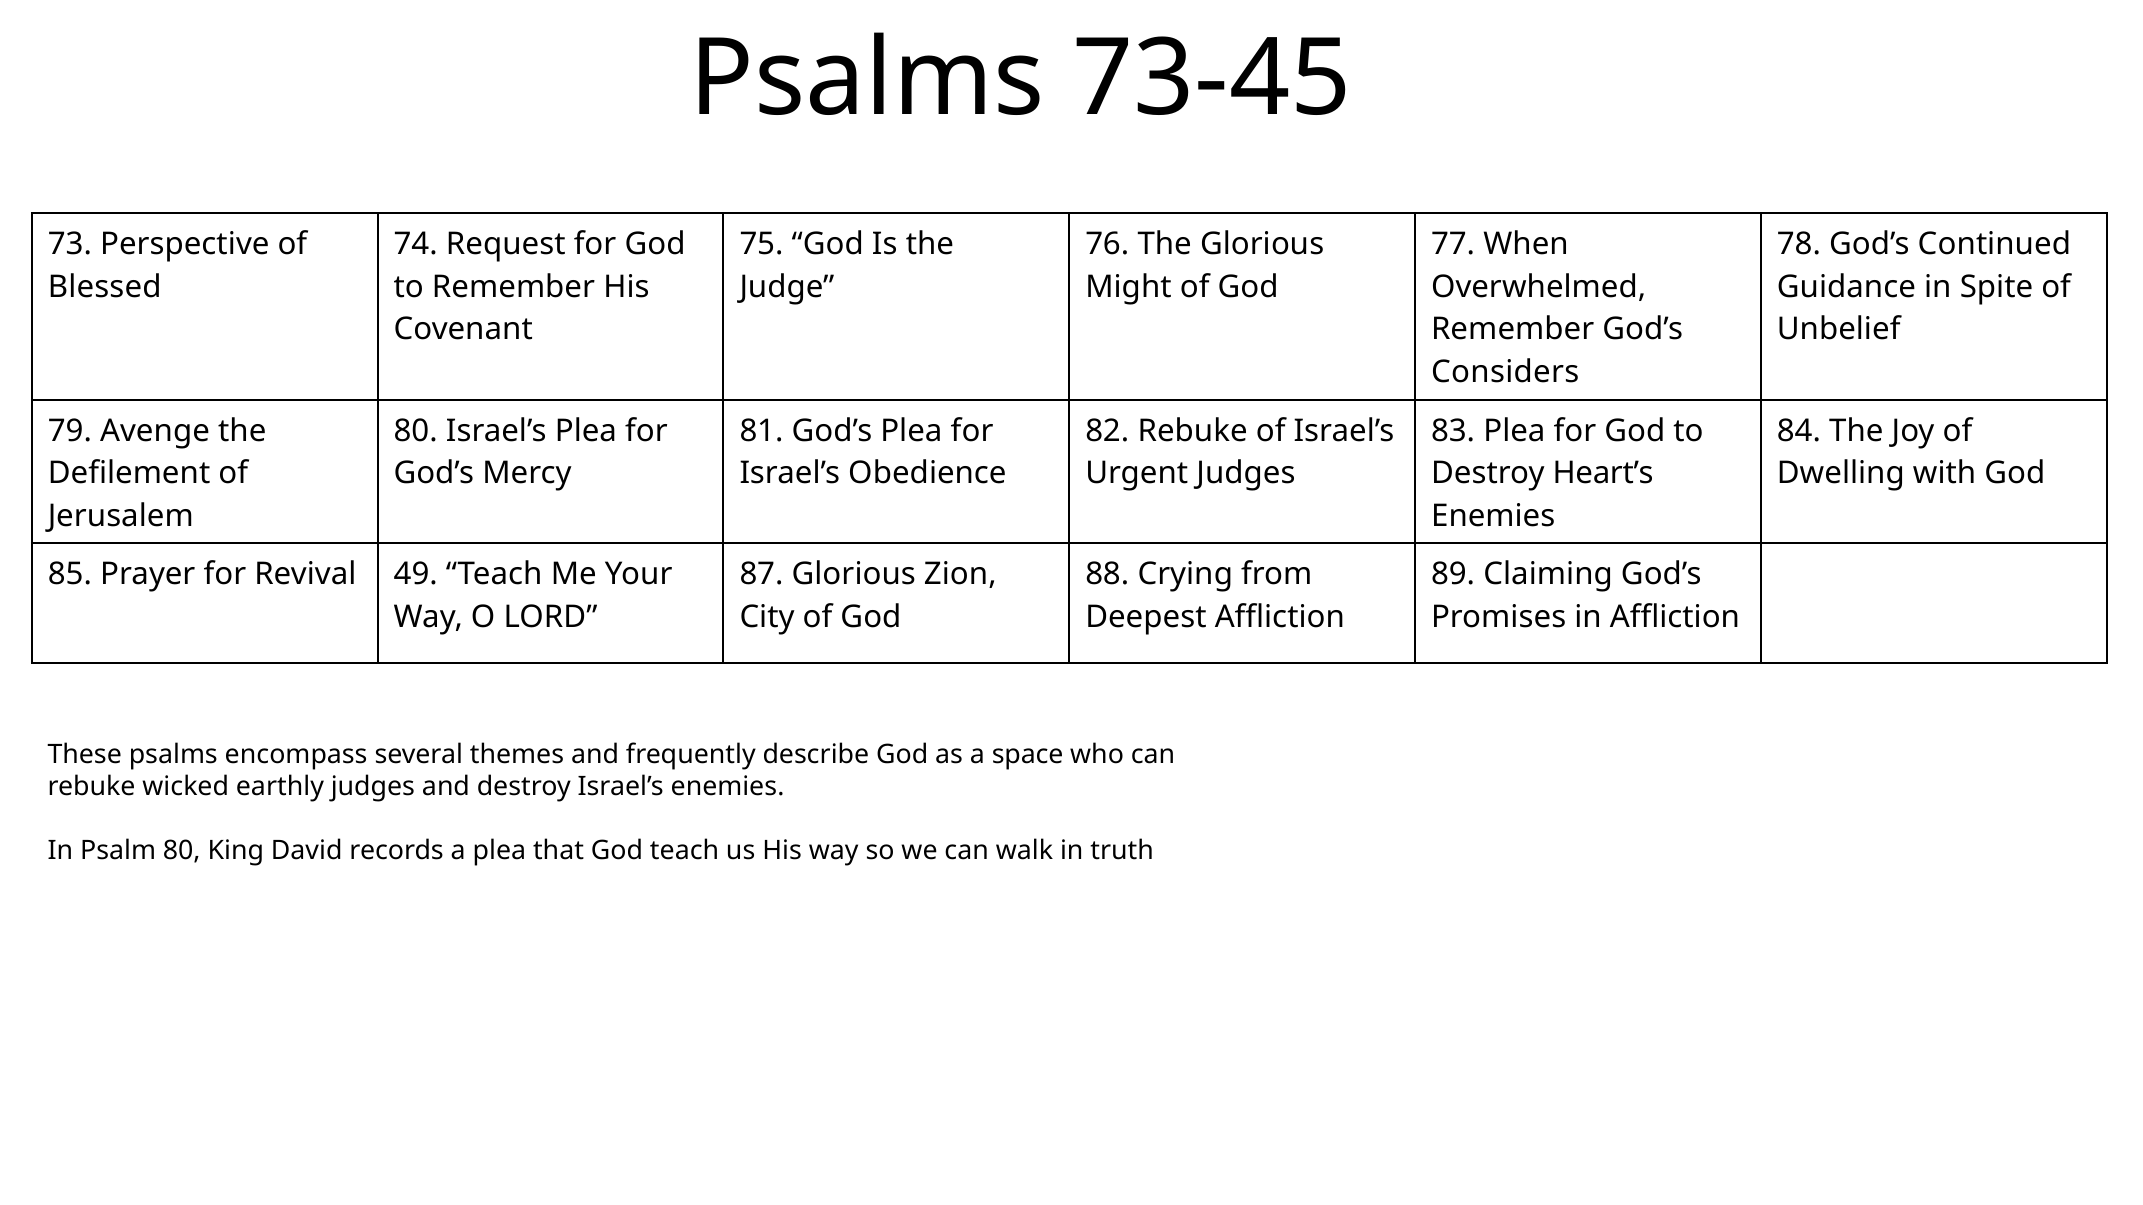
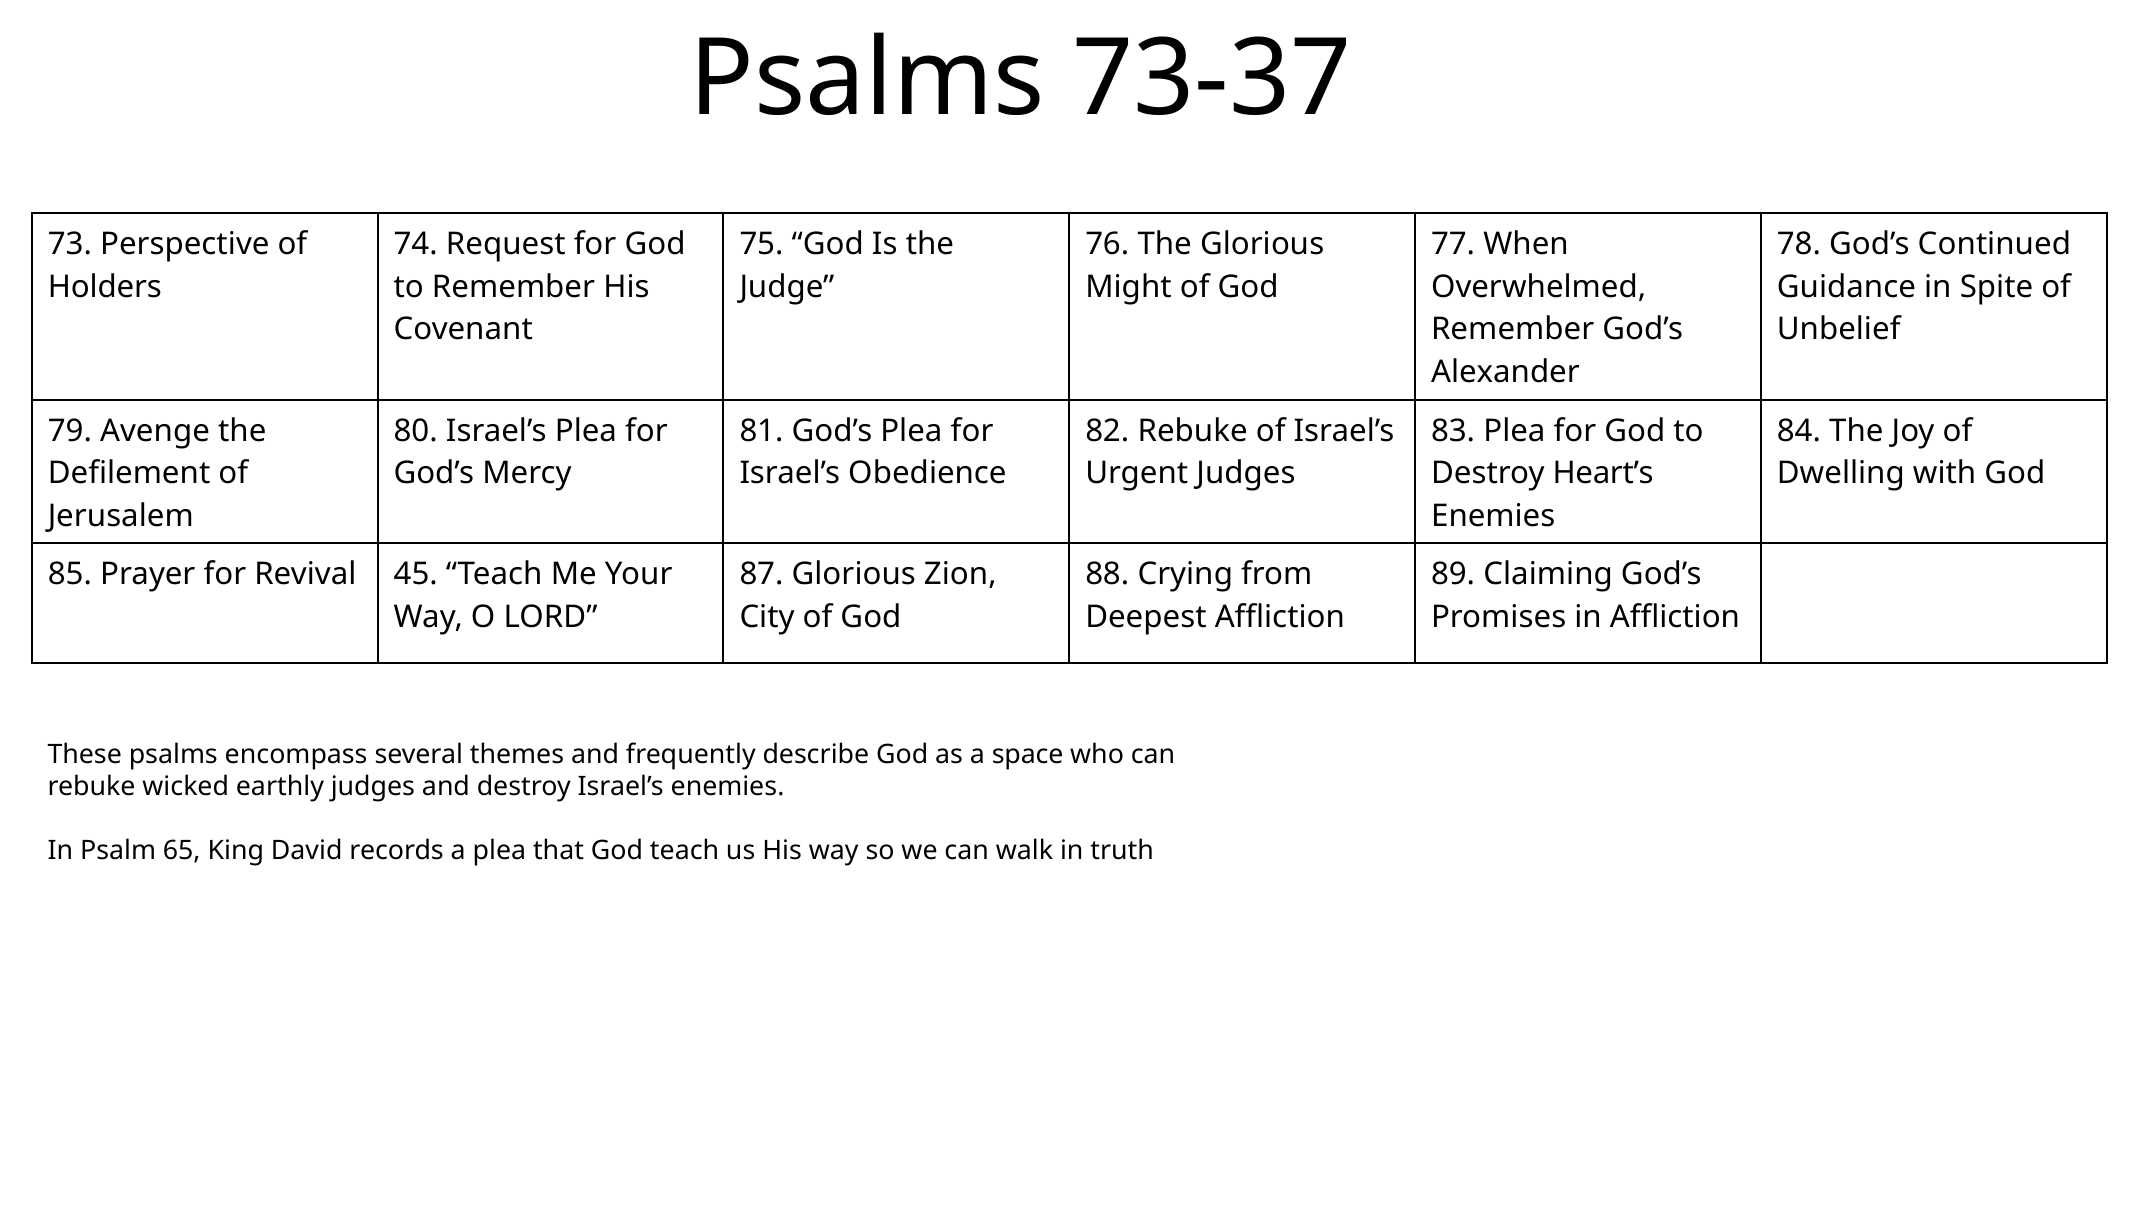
73-45: 73-45 -> 73-37
Blessed: Blessed -> Holders
Considers: Considers -> Alexander
49: 49 -> 45
Psalm 80: 80 -> 65
